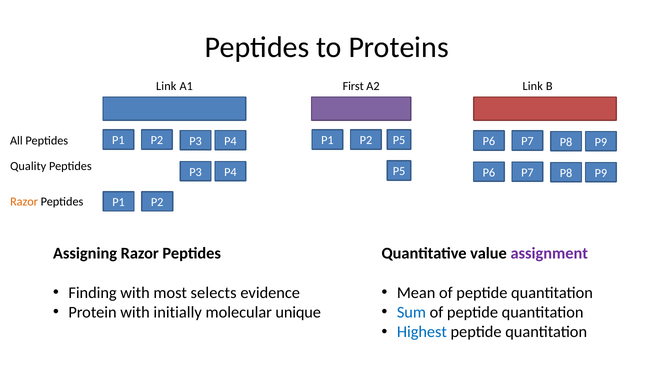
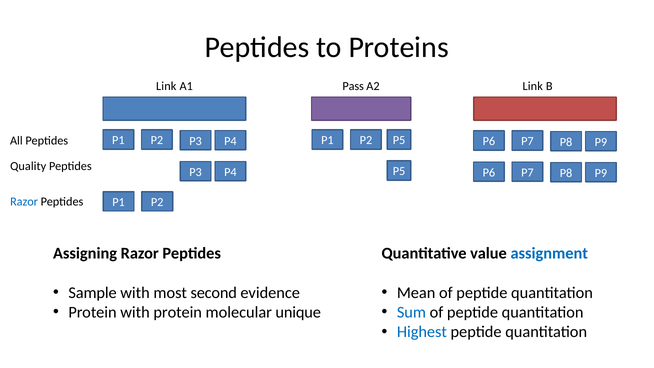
First: First -> Pass
Razor at (24, 202) colour: orange -> blue
assignment colour: purple -> blue
Finding: Finding -> Sample
selects: selects -> second
with initially: initially -> protein
